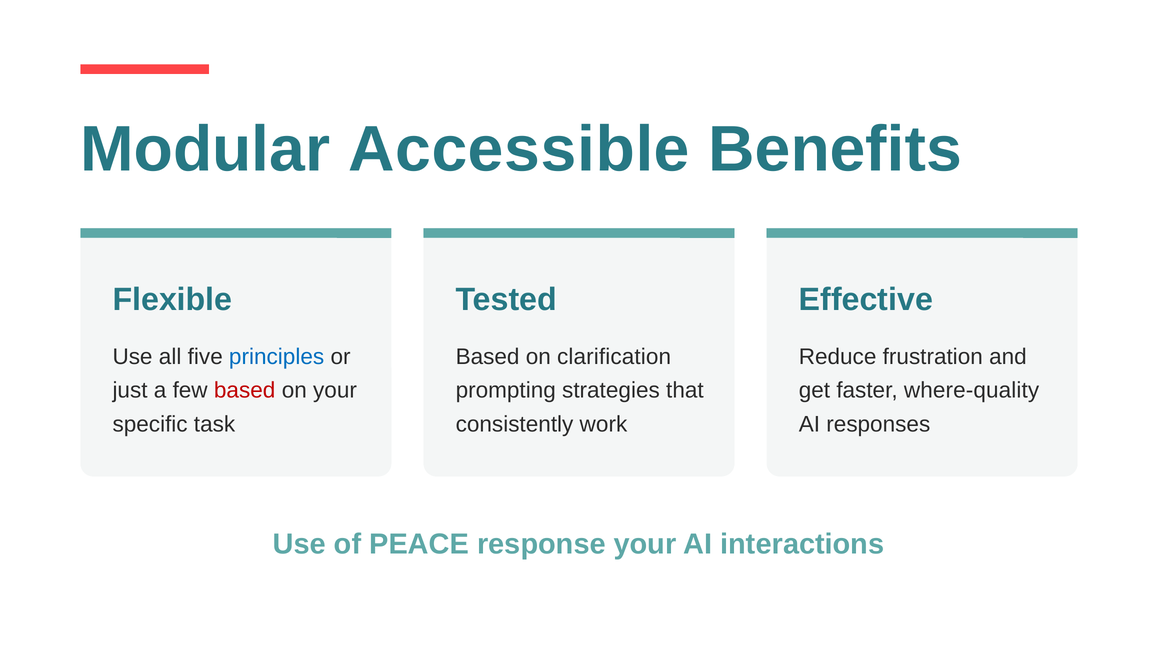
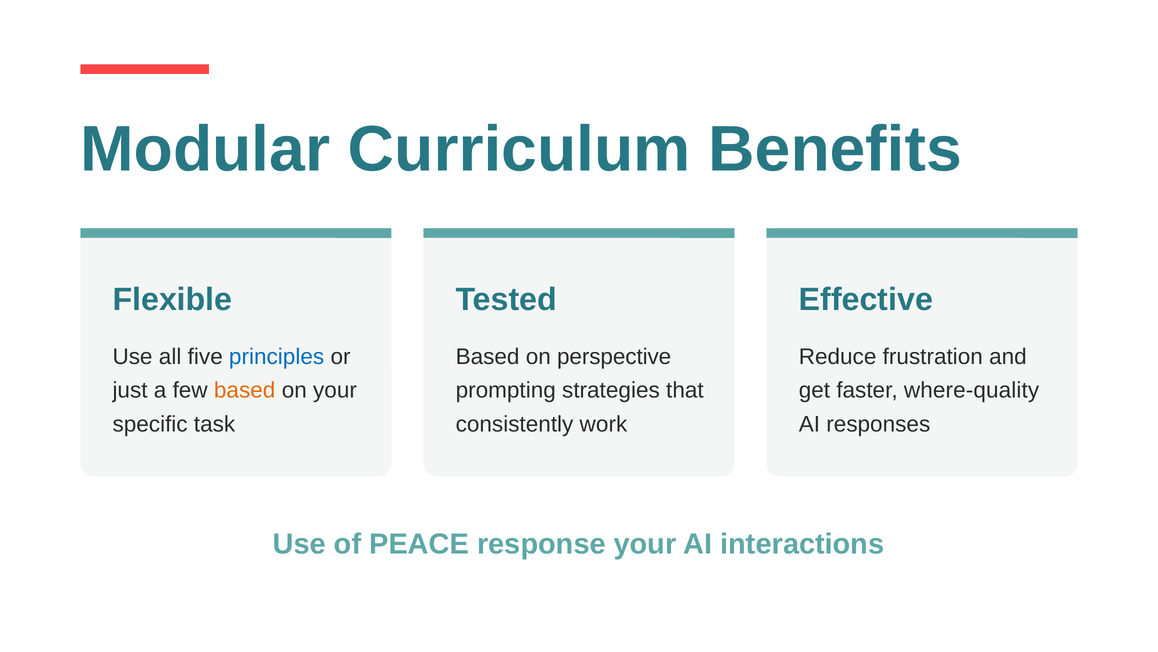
Accessible: Accessible -> Curriculum
clarification: clarification -> perspective
based at (245, 390) colour: red -> orange
